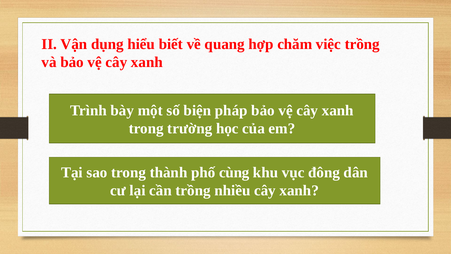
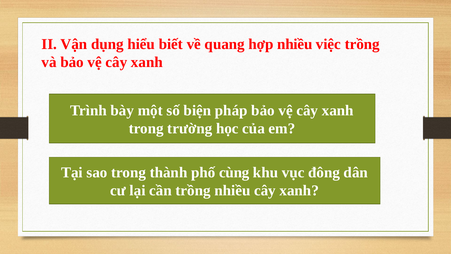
hợp chăm: chăm -> nhiều
